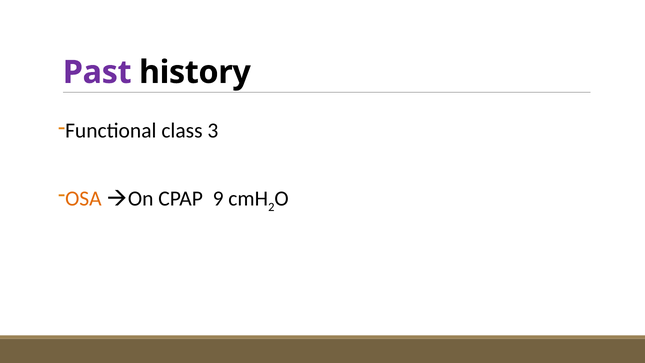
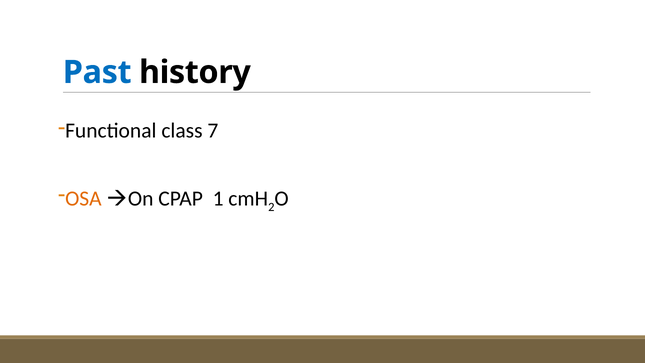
Past colour: purple -> blue
3: 3 -> 7
9: 9 -> 1
